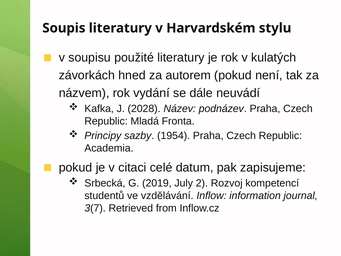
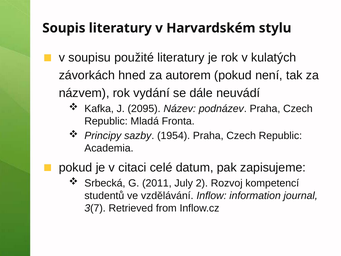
2028: 2028 -> 2095
2019: 2019 -> 2011
